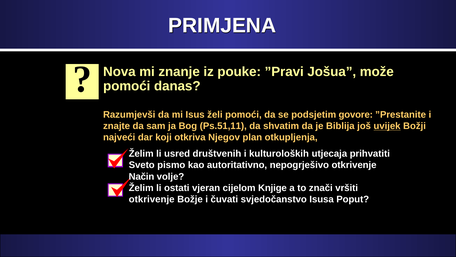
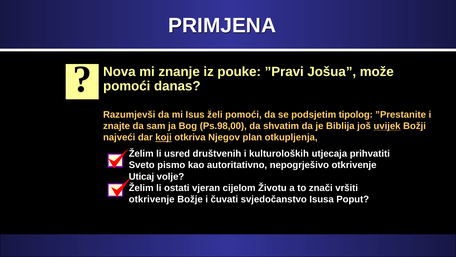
govore: govore -> tipolog
Ps.51,11: Ps.51,11 -> Ps.98,00
koji underline: none -> present
Način: Način -> Uticaj
Knjige: Knjige -> Životu
